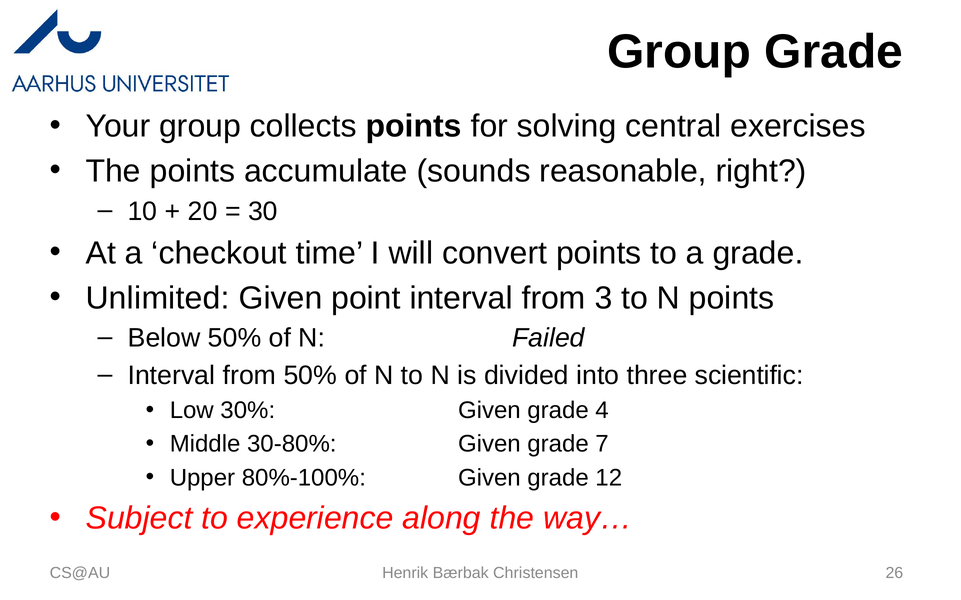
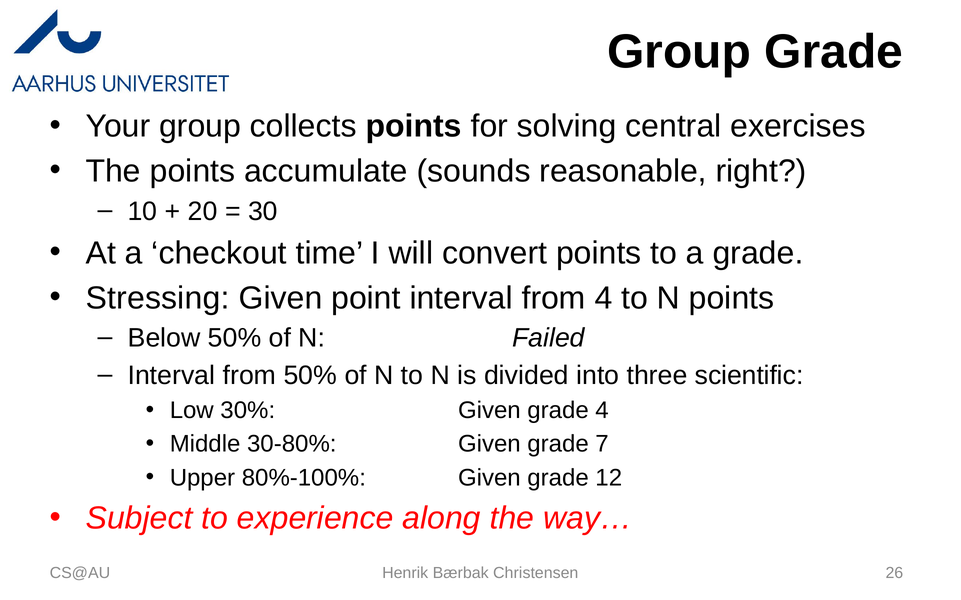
Unlimited: Unlimited -> Stressing
from 3: 3 -> 4
